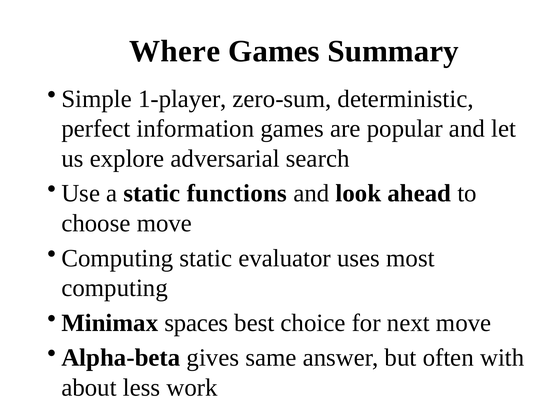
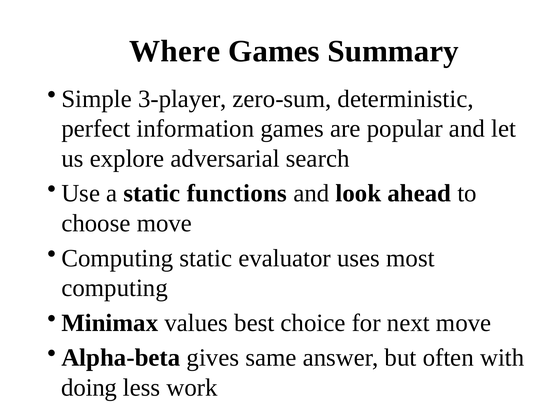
1-player: 1-player -> 3-player
spaces: spaces -> values
about: about -> doing
